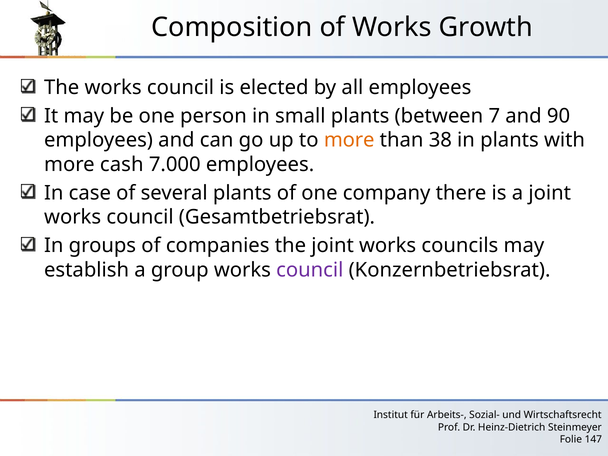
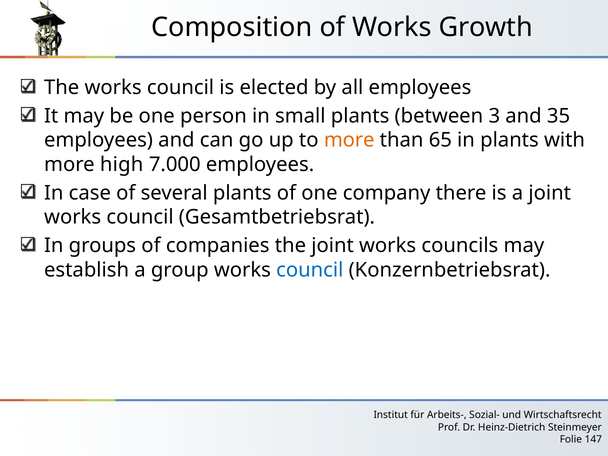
7: 7 -> 3
90: 90 -> 35
38: 38 -> 65
cash: cash -> high
council at (310, 270) colour: purple -> blue
